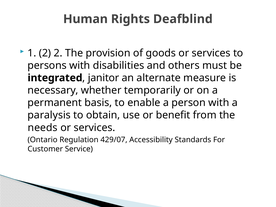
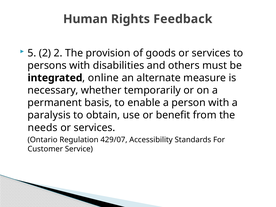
Deafblind: Deafblind -> Feedback
1: 1 -> 5
janitor: janitor -> online
